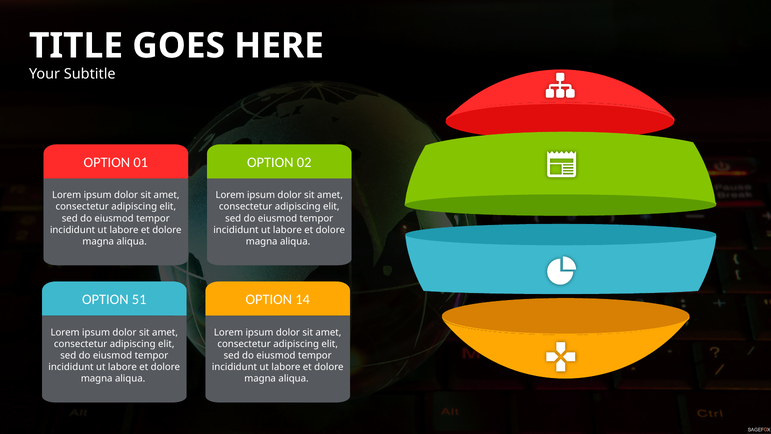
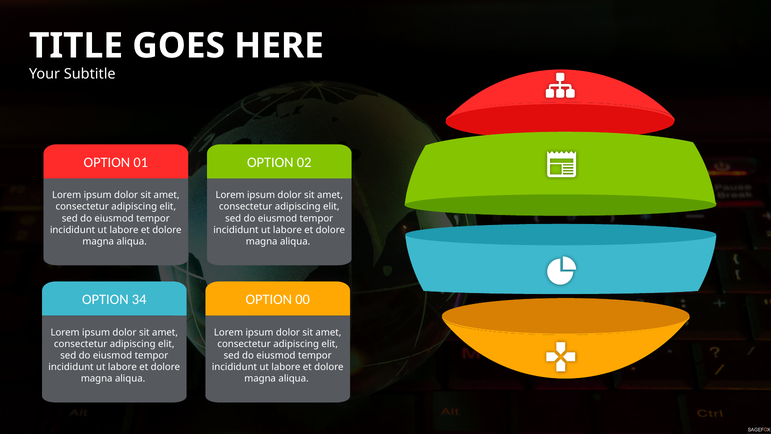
51: 51 -> 34
14: 14 -> 00
